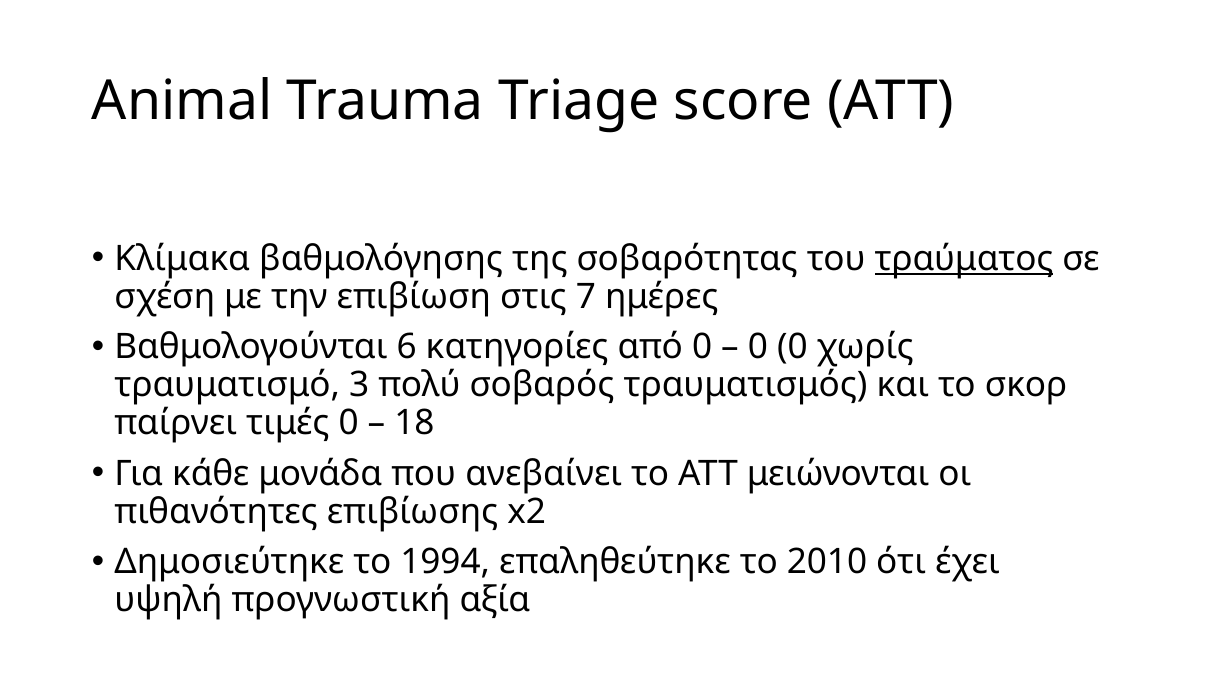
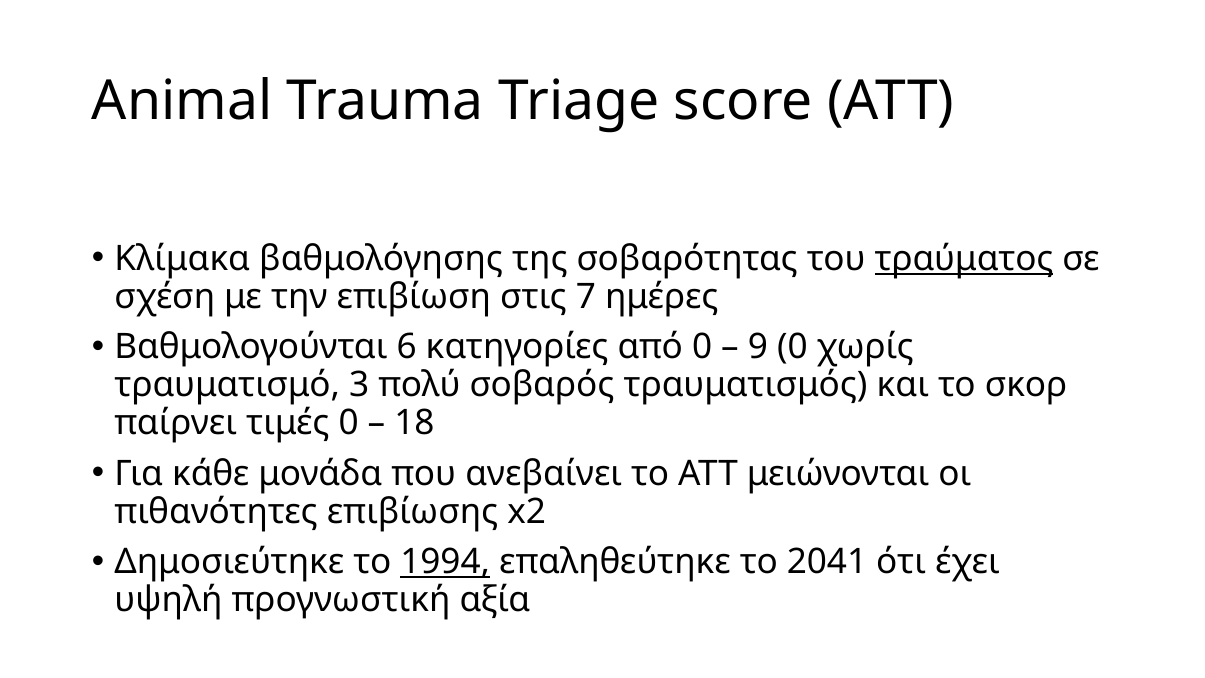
0 at (758, 347): 0 -> 9
1994 underline: none -> present
2010: 2010 -> 2041
